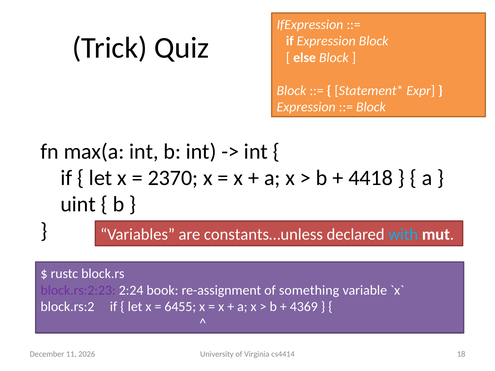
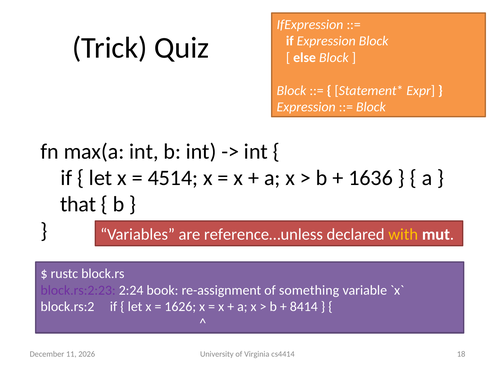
2370: 2370 -> 4514
4418: 4418 -> 1636
uint: uint -> that
constants…unless: constants…unless -> reference…unless
with colour: light blue -> yellow
6455: 6455 -> 1626
4369: 4369 -> 8414
